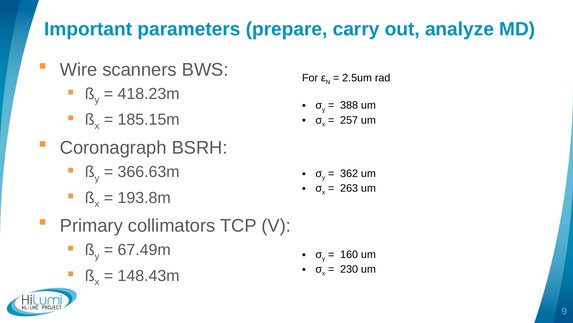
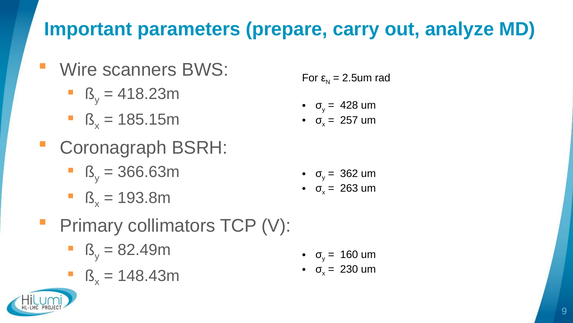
388: 388 -> 428
67.49m: 67.49m -> 82.49m
